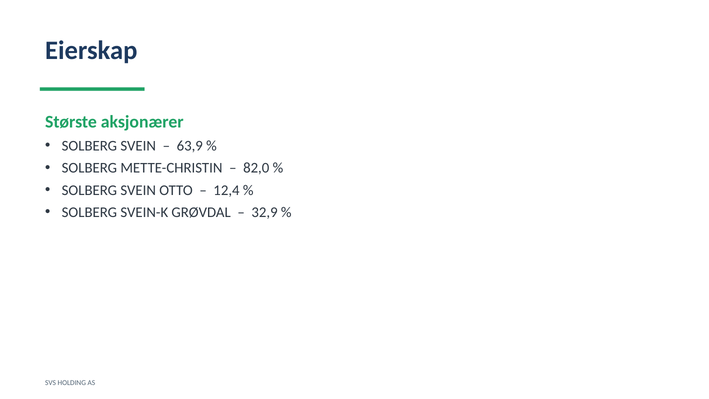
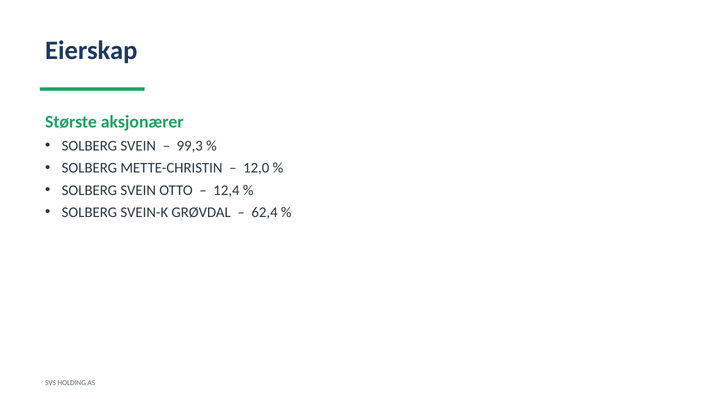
63,9: 63,9 -> 99,3
82,0: 82,0 -> 12,0
32,9: 32,9 -> 62,4
